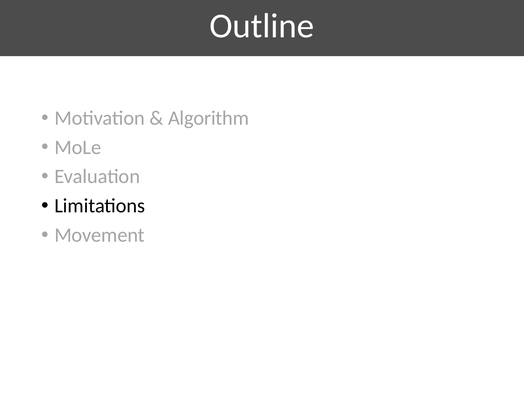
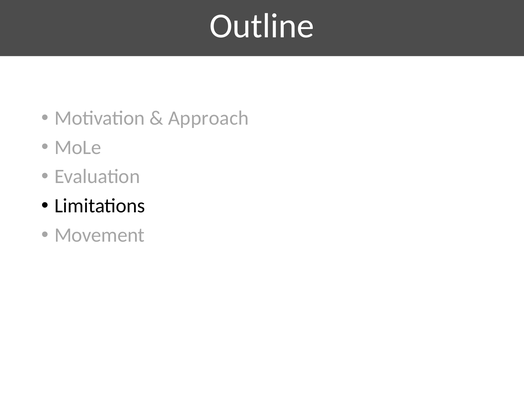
Algorithm: Algorithm -> Approach
